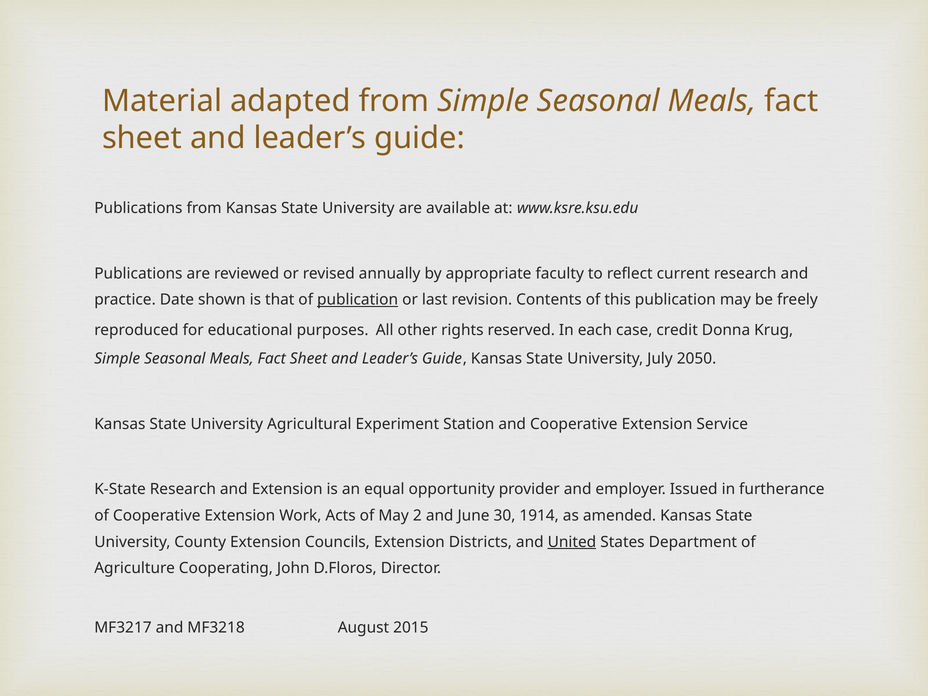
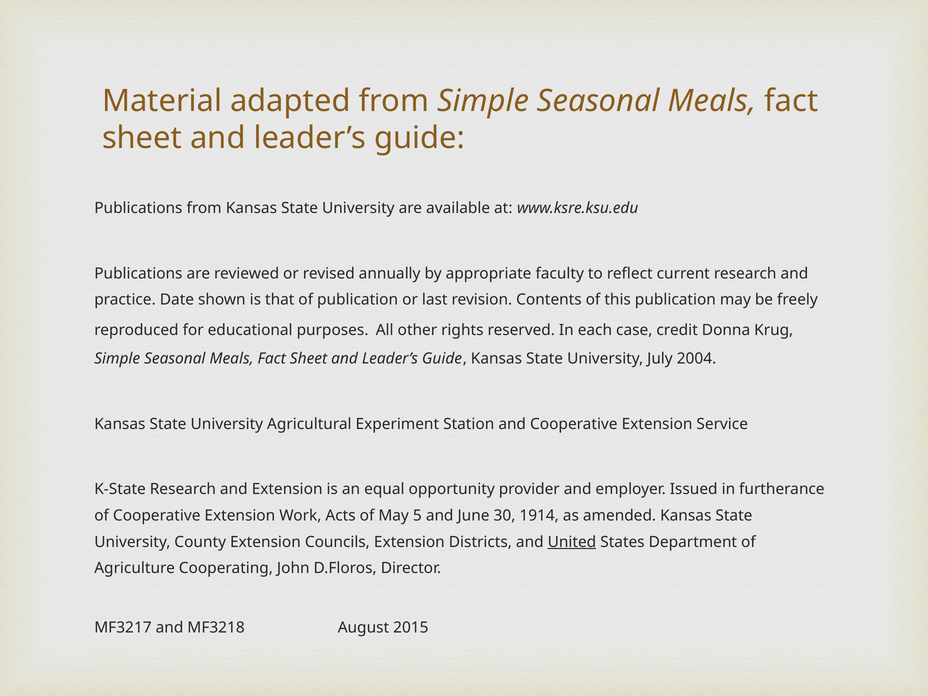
publication at (358, 300) underline: present -> none
2050: 2050 -> 2004
2: 2 -> 5
